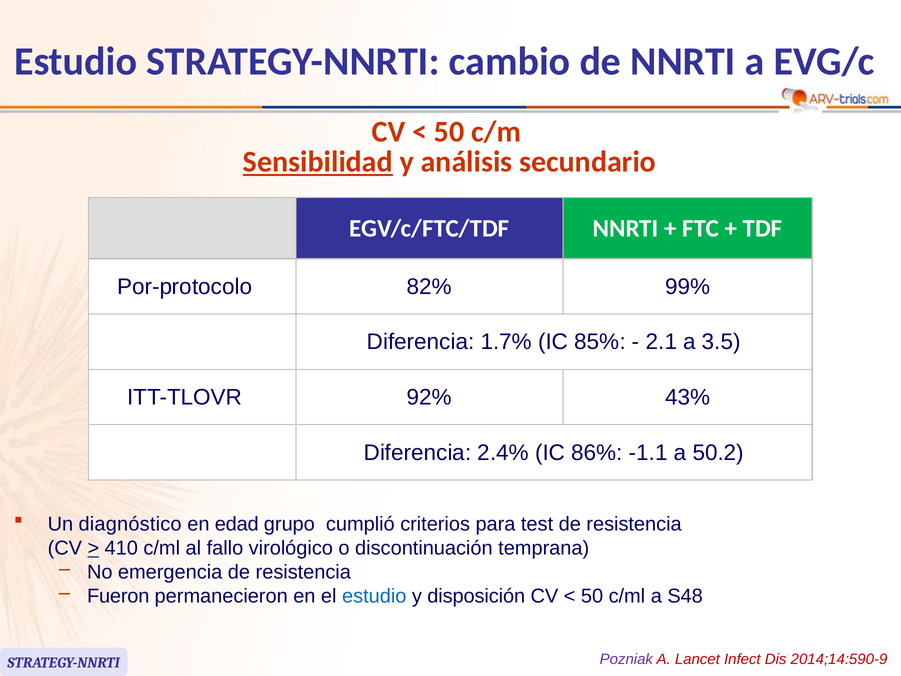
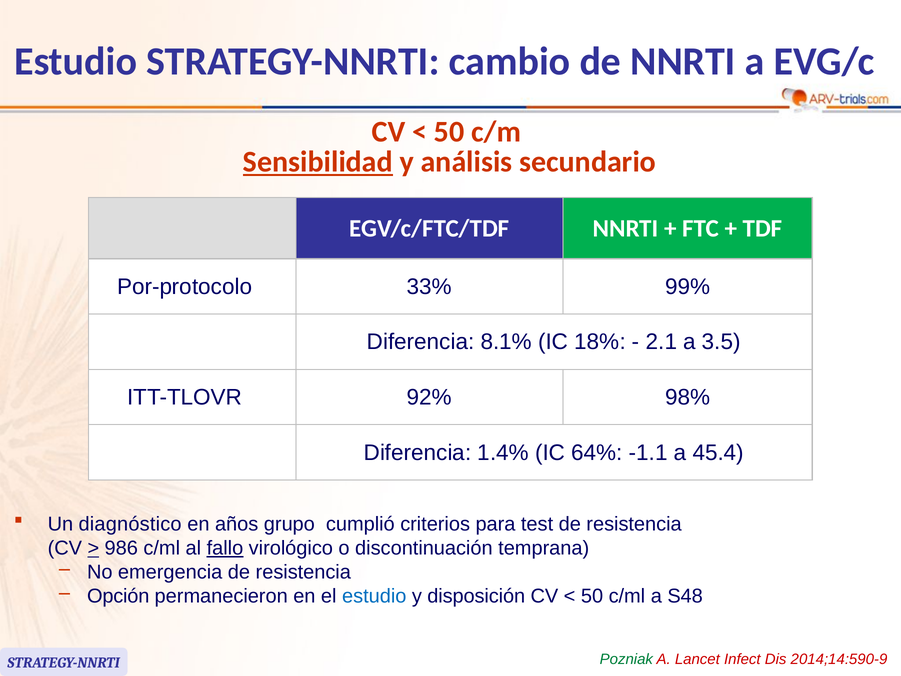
82%: 82% -> 33%
1.7%: 1.7% -> 8.1%
85%: 85% -> 18%
43%: 43% -> 98%
2.4%: 2.4% -> 1.4%
86%: 86% -> 64%
50.2: 50.2 -> 45.4
edad: edad -> años
410: 410 -> 986
fallo underline: none -> present
Fueron: Fueron -> Opción
Pozniak colour: purple -> green
